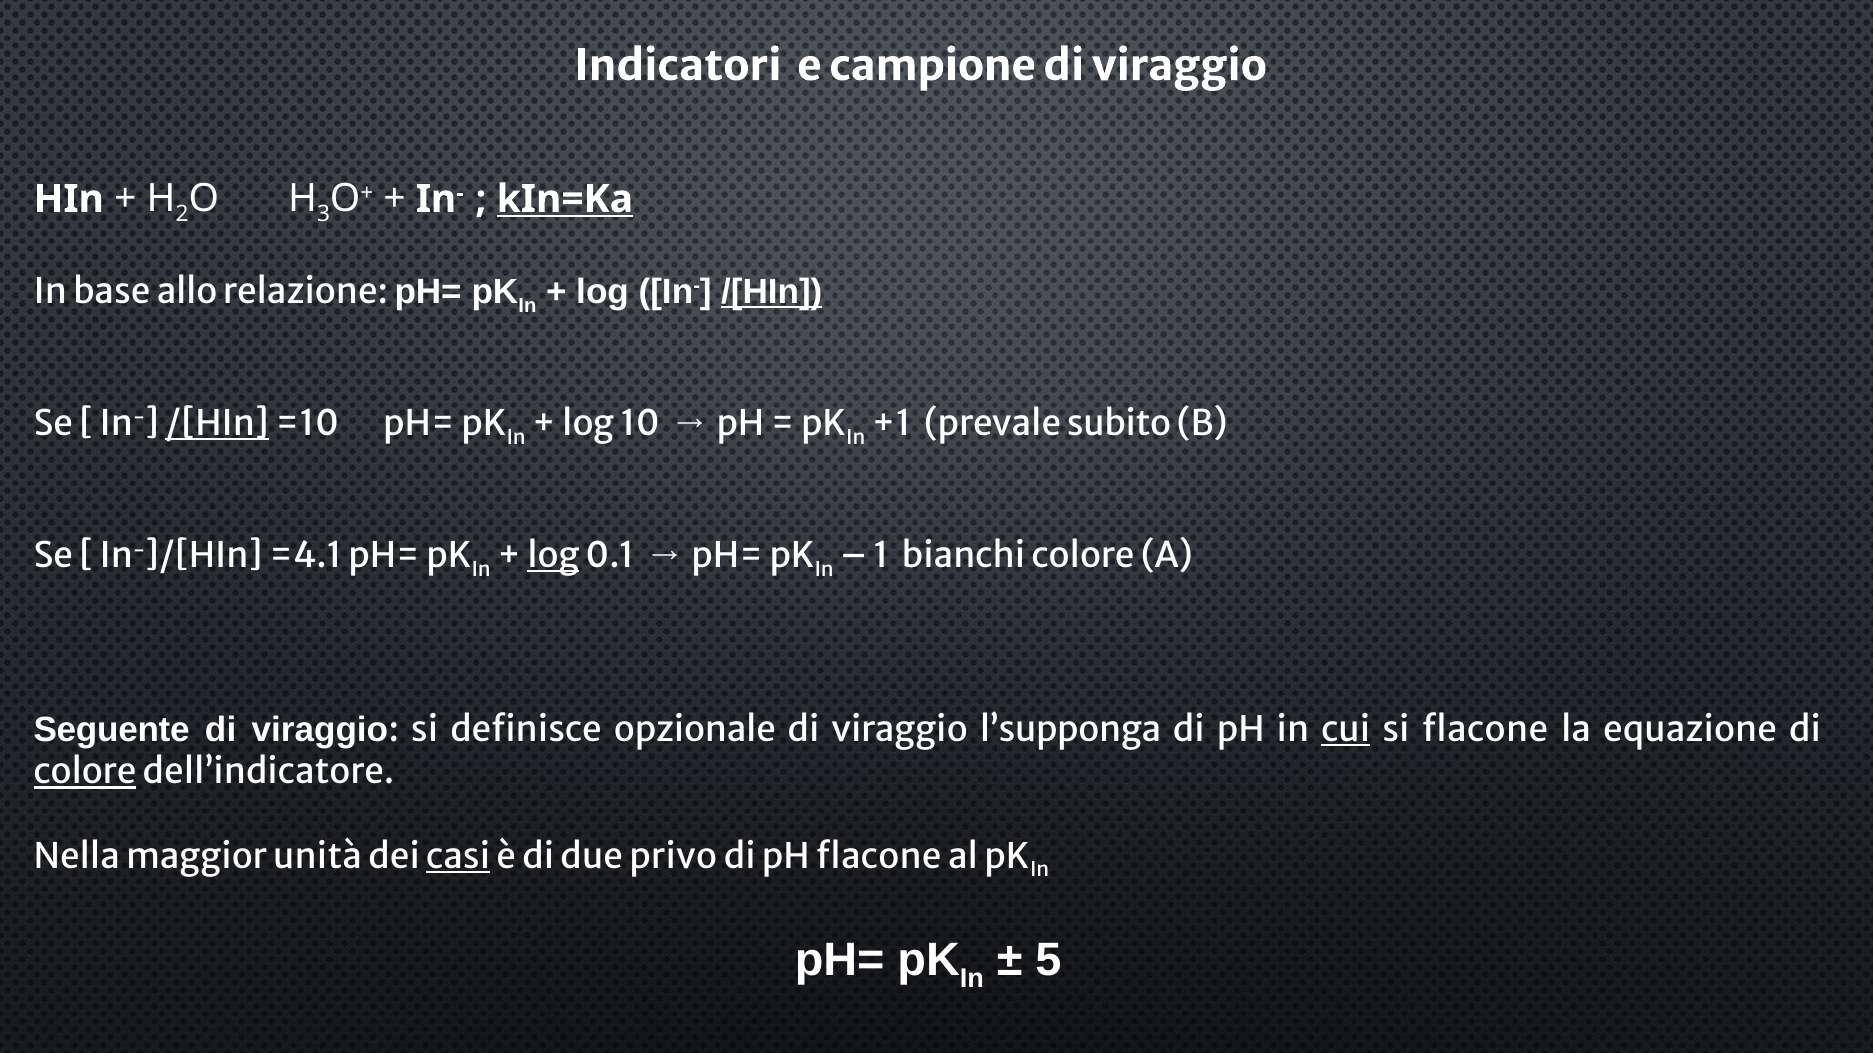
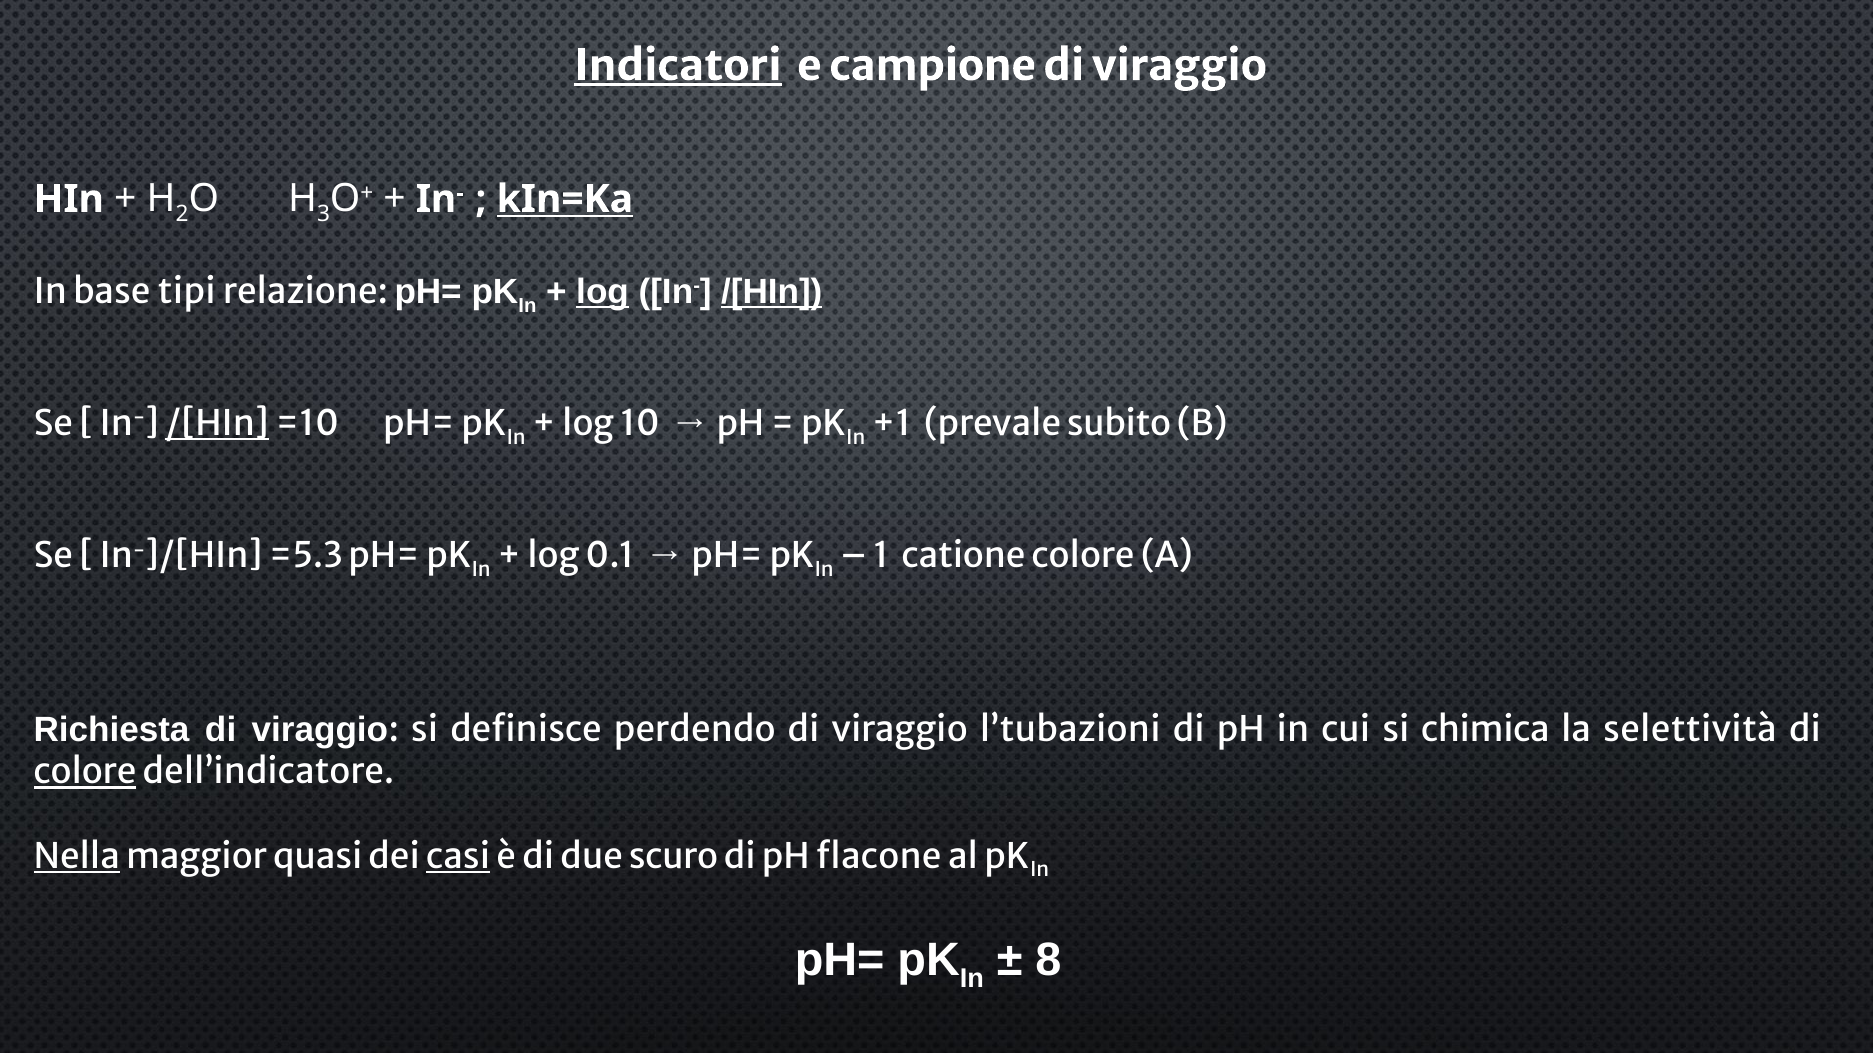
Indicatori underline: none -> present
allo: allo -> tipi
log at (603, 292) underline: none -> present
=4.1: =4.1 -> =5.3
log at (553, 556) underline: present -> none
bianchi: bianchi -> catione
Seguente: Seguente -> Richiesta
opzionale: opzionale -> perdendo
l’supponga: l’supponga -> l’tubazioni
cui underline: present -> none
si flacone: flacone -> chimica
equazione: equazione -> selettività
Nella underline: none -> present
unità: unità -> quasi
privo: privo -> scuro
5: 5 -> 8
